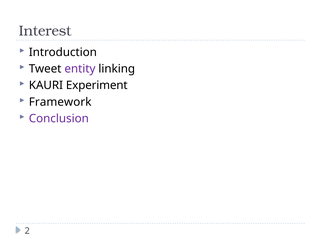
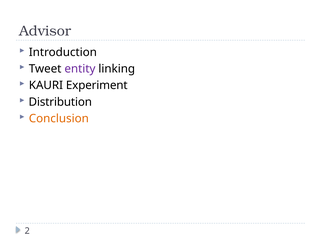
Interest: Interest -> Advisor
Framework: Framework -> Distribution
Conclusion colour: purple -> orange
